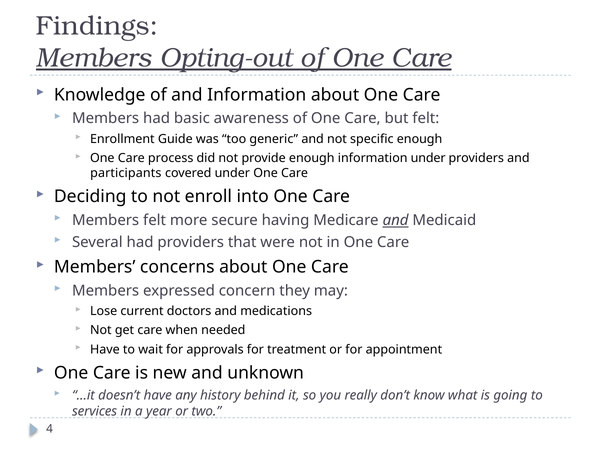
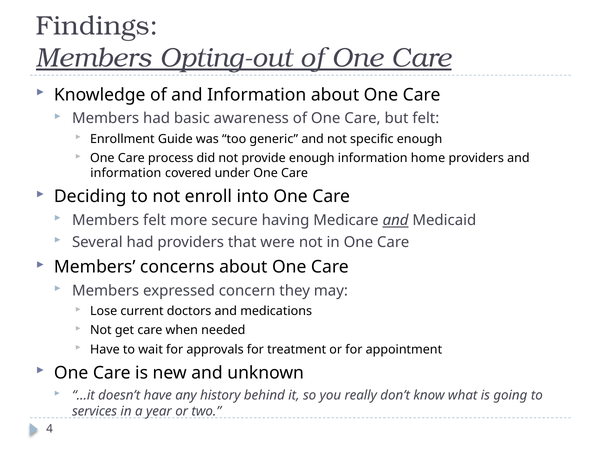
information under: under -> home
participants at (126, 173): participants -> information
